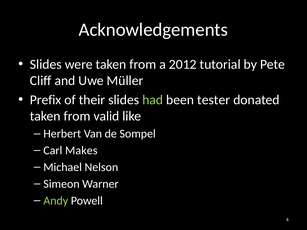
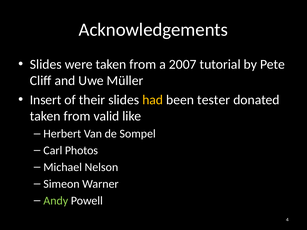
2012: 2012 -> 2007
Prefix: Prefix -> Insert
had colour: light green -> yellow
Makes: Makes -> Photos
